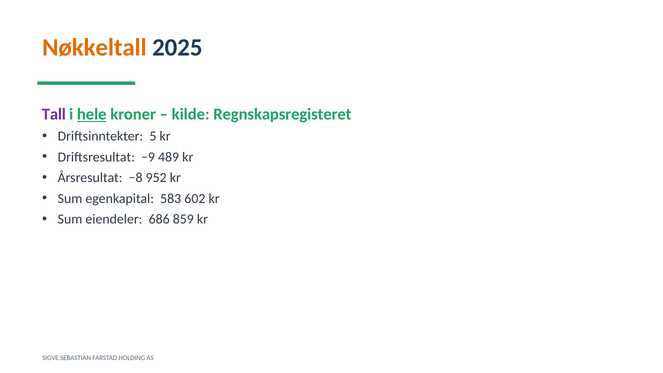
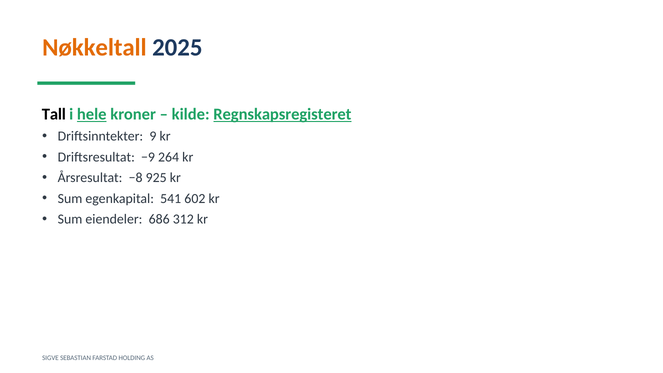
Tall colour: purple -> black
Regnskapsregisteret underline: none -> present
5: 5 -> 9
489: 489 -> 264
952: 952 -> 925
583: 583 -> 541
859: 859 -> 312
